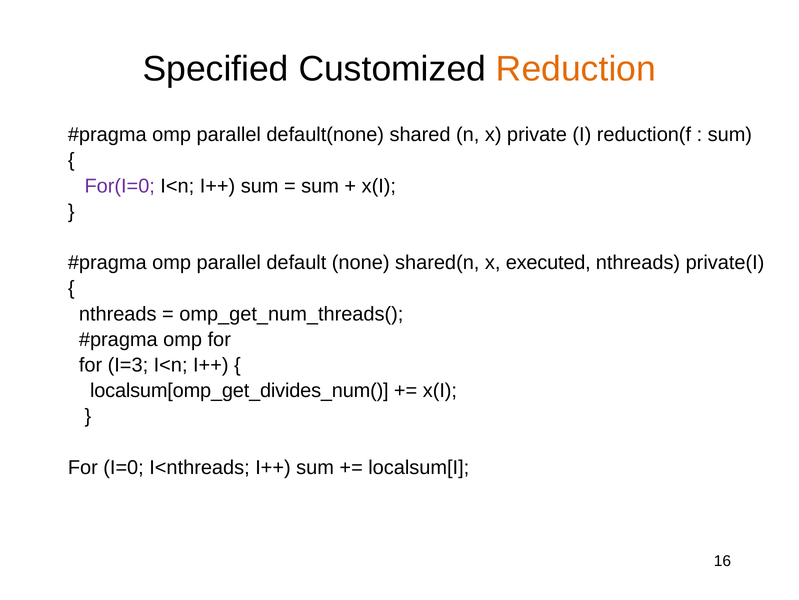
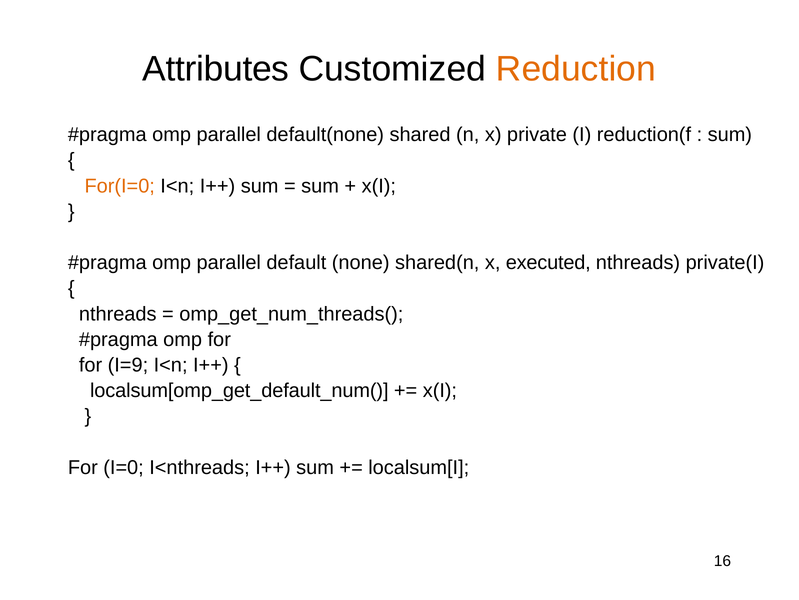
Specified: Specified -> Attributes
For(I=0 colour: purple -> orange
I=3: I=3 -> I=9
localsum[omp_get_divides_num(: localsum[omp_get_divides_num( -> localsum[omp_get_default_num(
